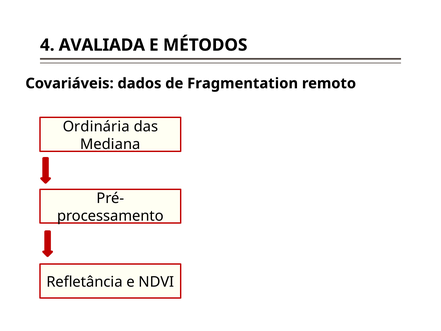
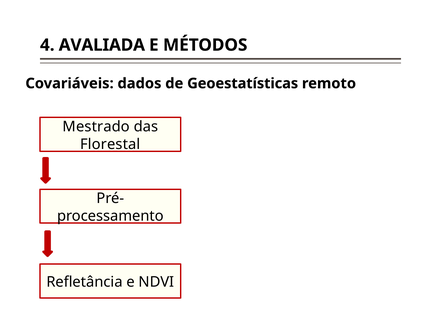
Fragmentation: Fragmentation -> Geoestatísticas
Ordinária: Ordinária -> Mestrado
Mediana: Mediana -> Florestal
